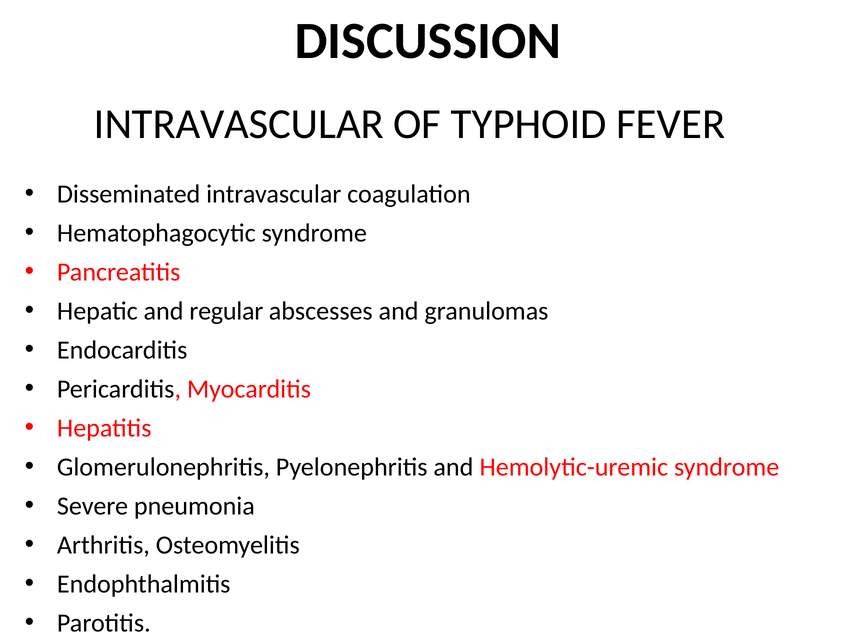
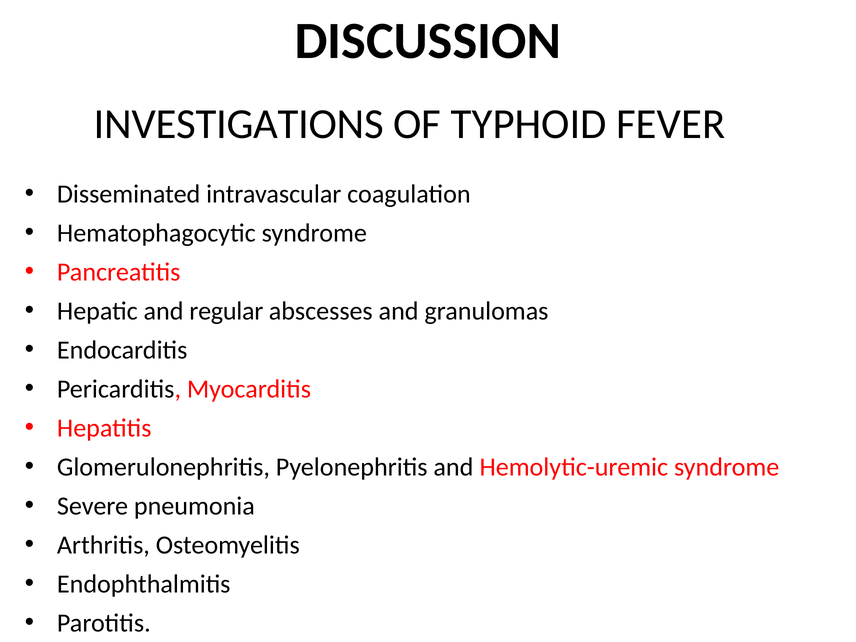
INTRAVASCULAR at (239, 124): INTRAVASCULAR -> INVESTIGATIONS
